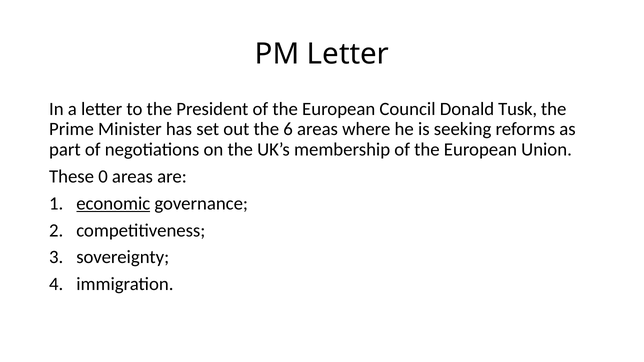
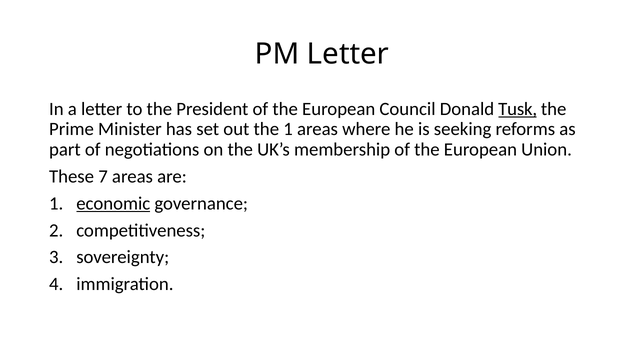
Tusk underline: none -> present
the 6: 6 -> 1
0: 0 -> 7
